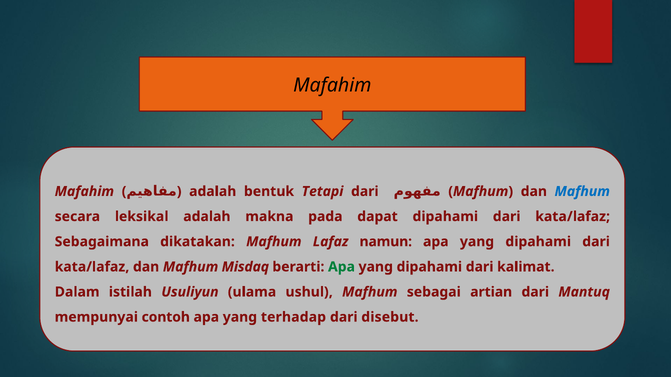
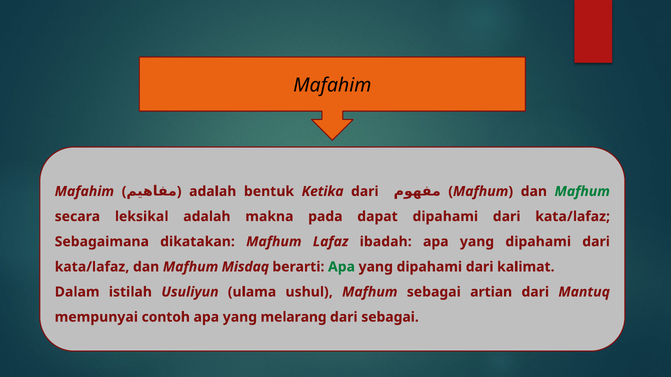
Tetapi: Tetapi -> Ketika
Mafhum at (582, 192) colour: blue -> green
namun: namun -> ibadah
terhadap: terhadap -> melarang
dari disebut: disebut -> sebagai
